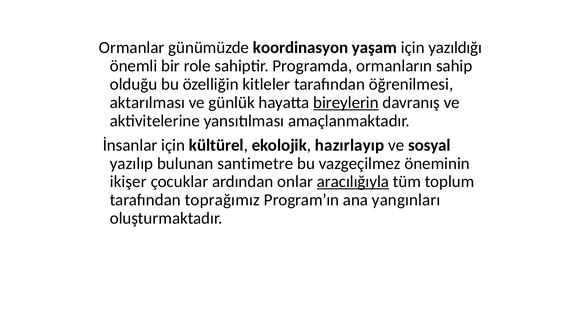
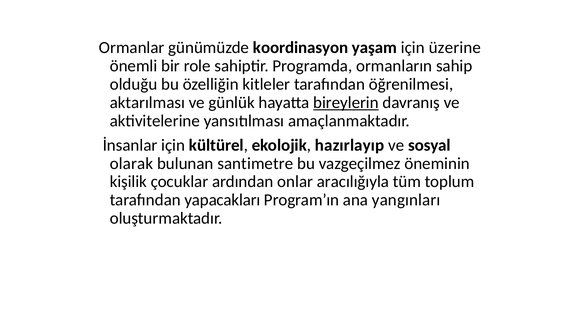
yazıldığı: yazıldığı -> üzerine
yazılıp: yazılıp -> olarak
ikişer: ikişer -> kişilik
aracılığıyla underline: present -> none
toprağımız: toprağımız -> yapacakları
